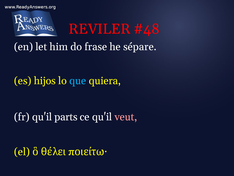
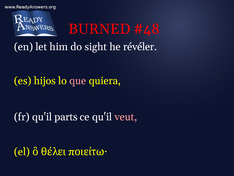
REVILER: REVILER -> BURNED
frase: frase -> sight
sépare: sépare -> révéler
que colour: light blue -> pink
